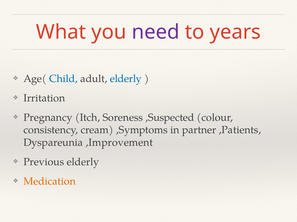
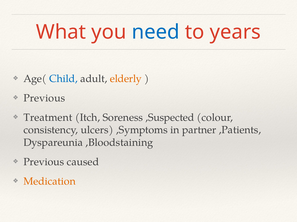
need colour: purple -> blue
elderly at (126, 79) colour: blue -> orange
Irritation at (44, 98): Irritation -> Previous
Pregnancy: Pregnancy -> Treatment
cream: cream -> ulcers
,Improvement: ,Improvement -> ,Bloodstaining
Previous elderly: elderly -> caused
